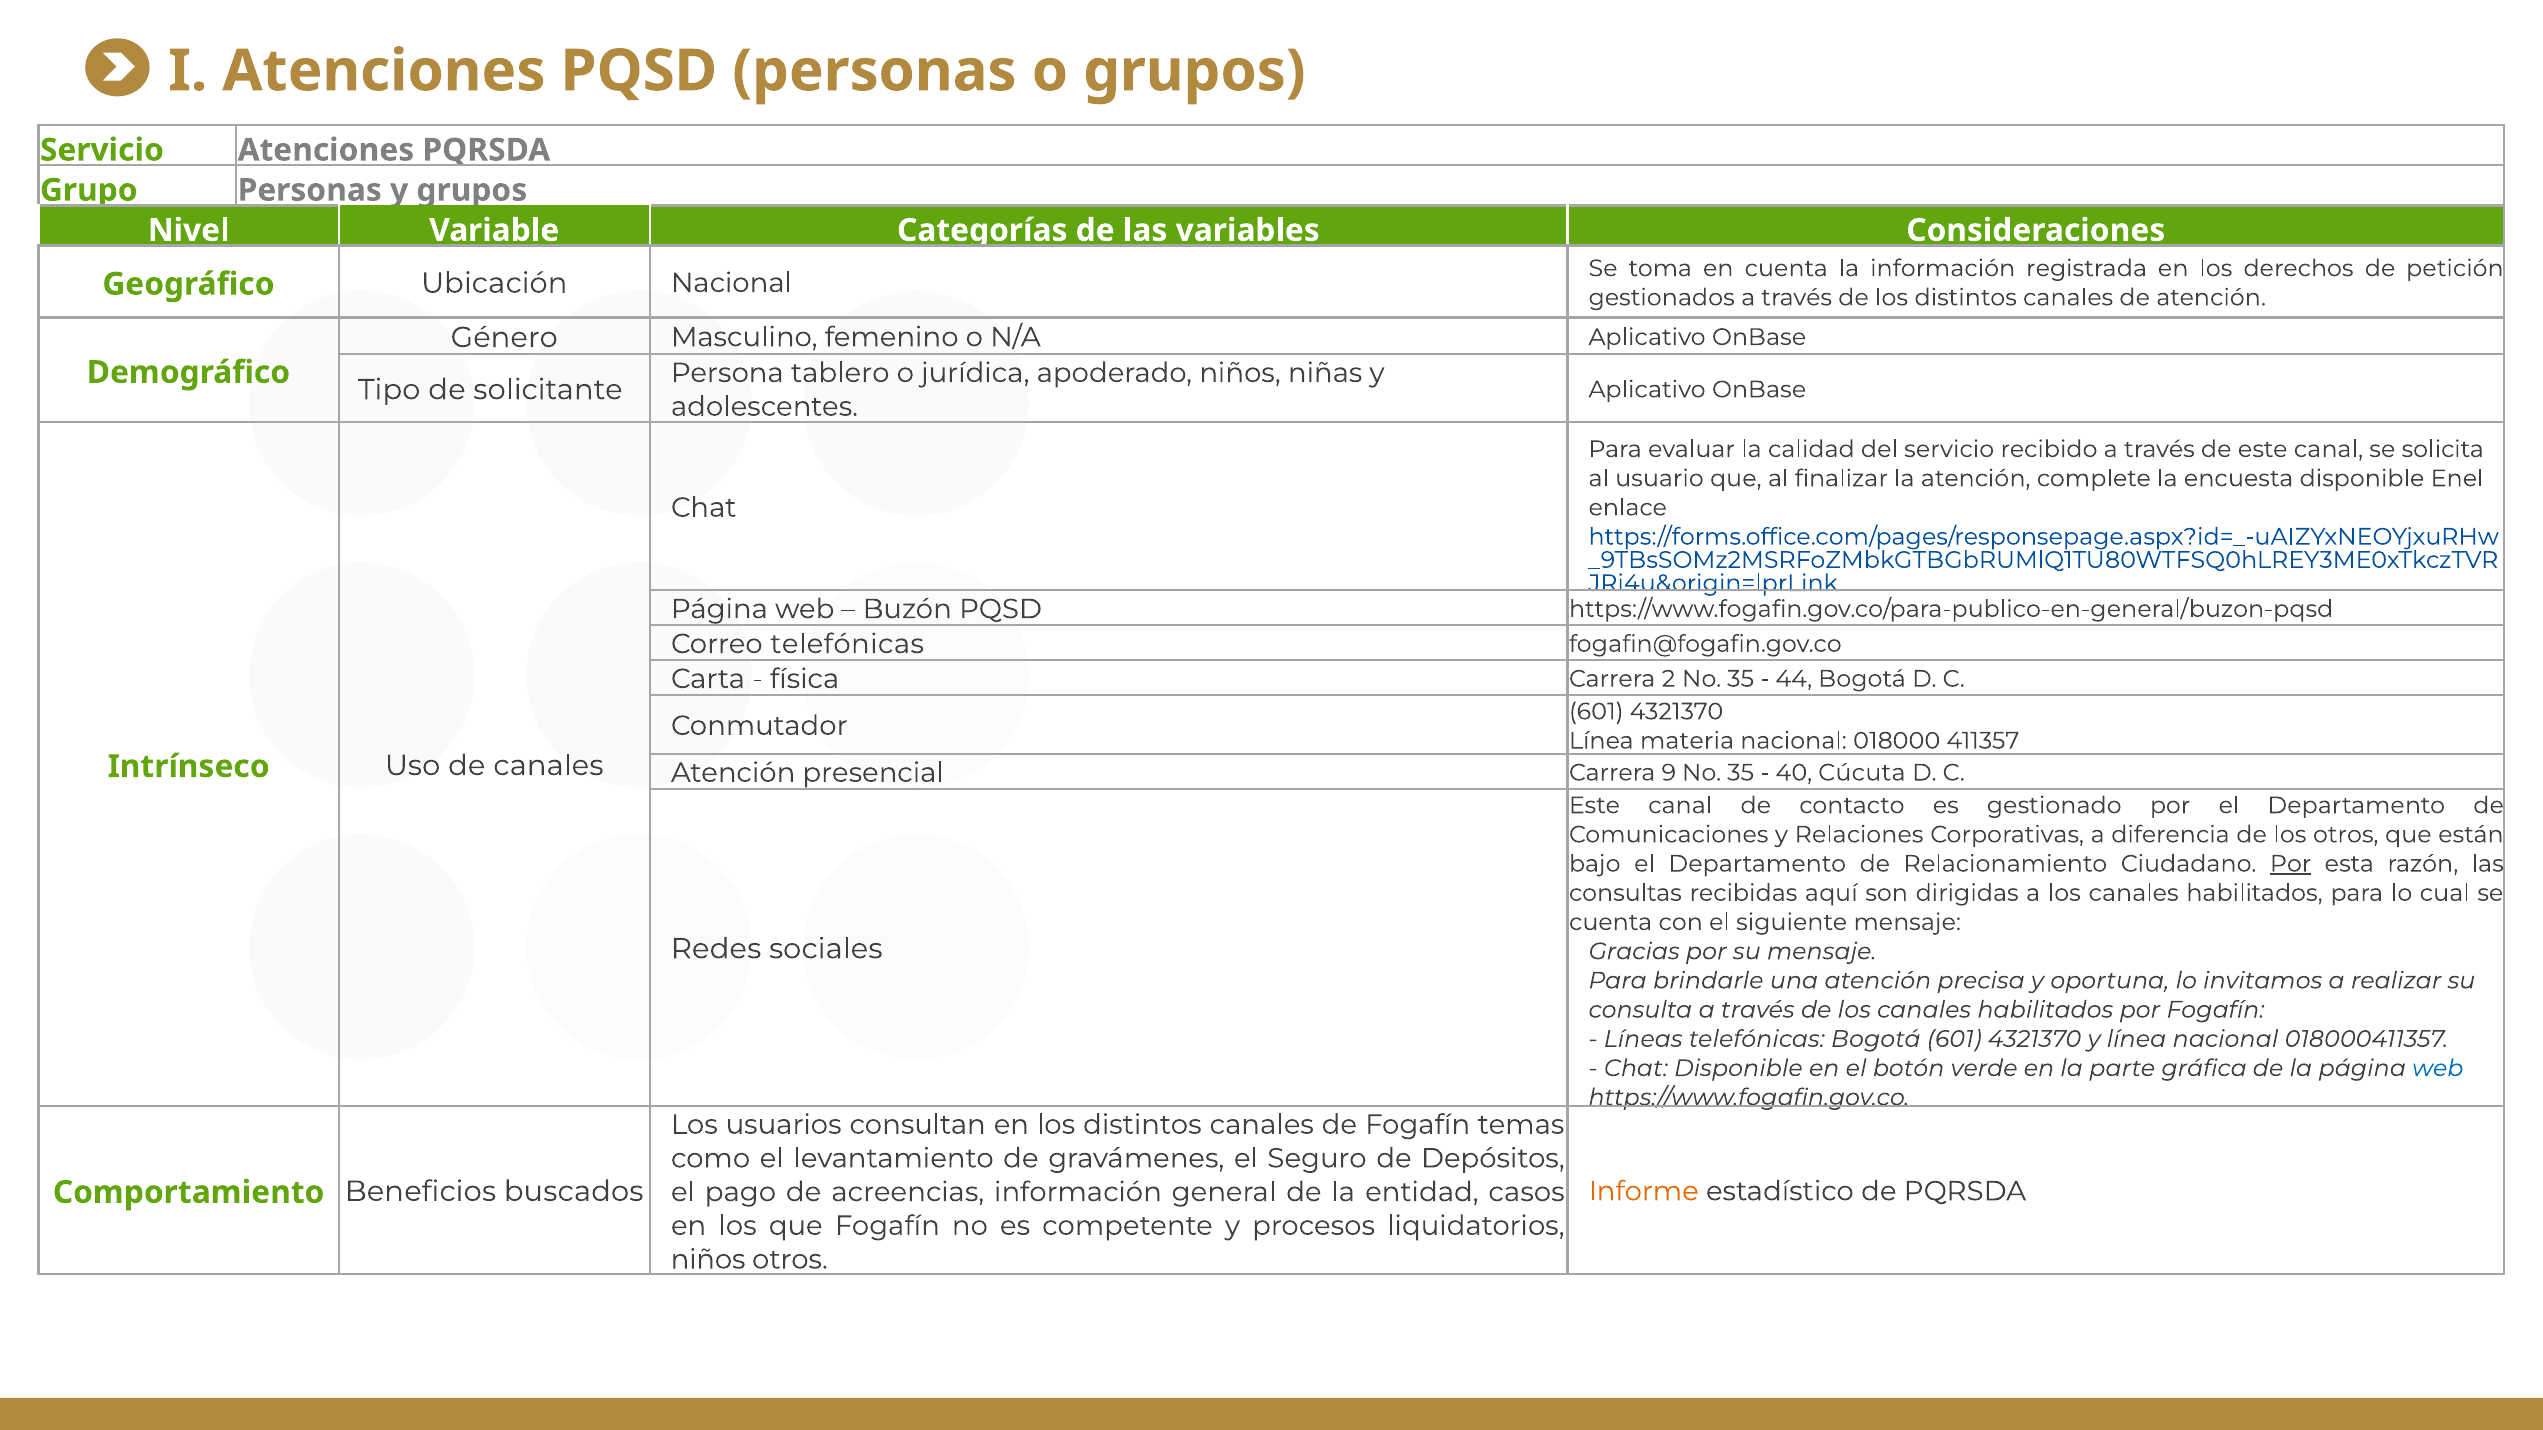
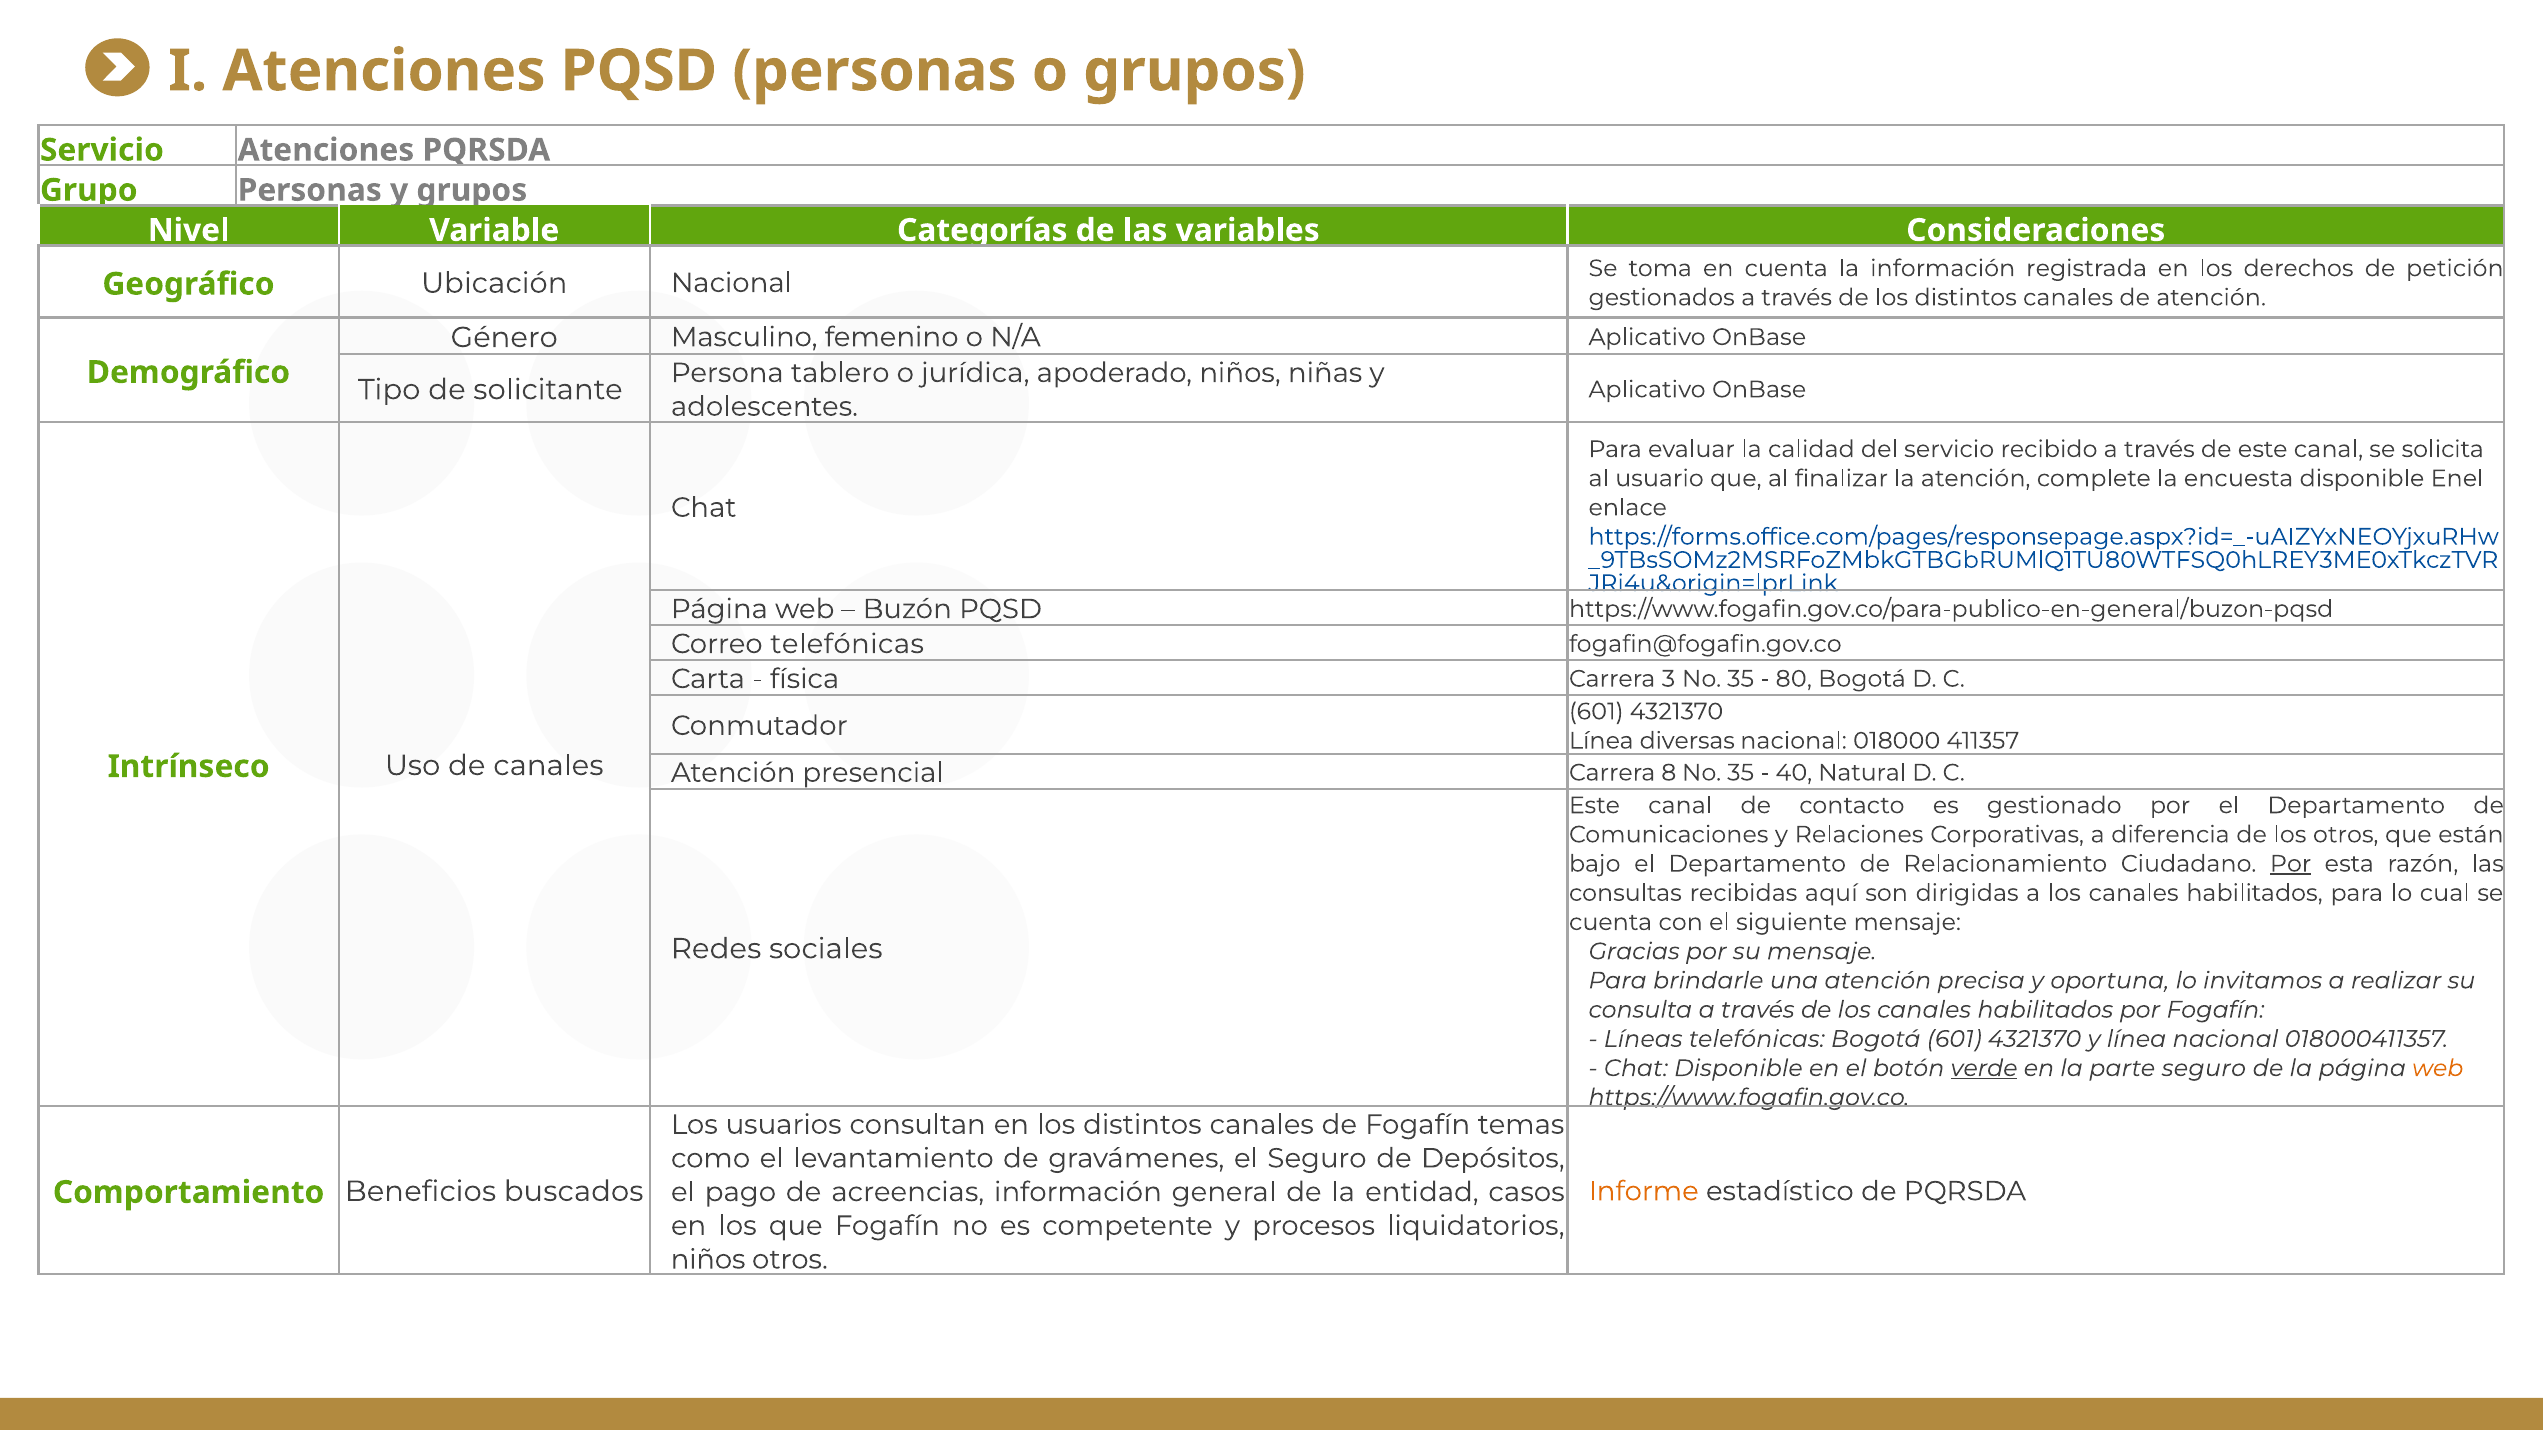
2: 2 -> 3
44: 44 -> 80
materia: materia -> diversas
9: 9 -> 8
Cúcuta: Cúcuta -> Natural
verde underline: none -> present
parte gráfica: gráfica -> seguro
web at (2438, 1069) colour: blue -> orange
